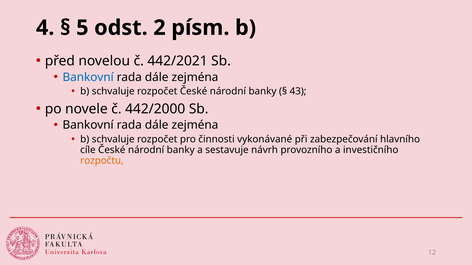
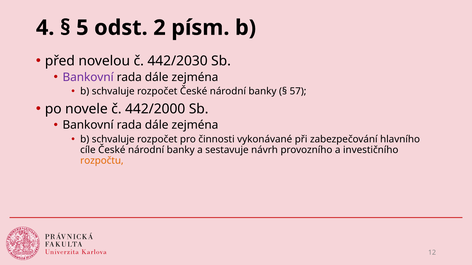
442/2021: 442/2021 -> 442/2030
Bankovní at (88, 77) colour: blue -> purple
43: 43 -> 57
